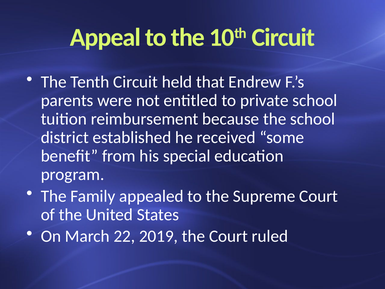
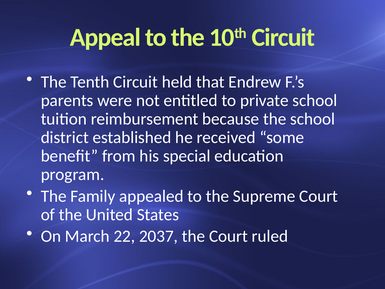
2019: 2019 -> 2037
